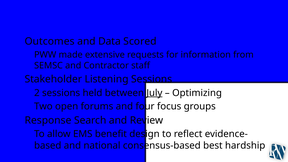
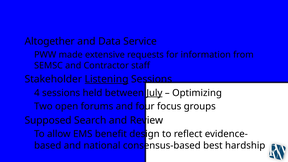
Outcomes: Outcomes -> Altogether
Scored: Scored -> Service
Listening underline: none -> present
2: 2 -> 4
Response: Response -> Supposed
